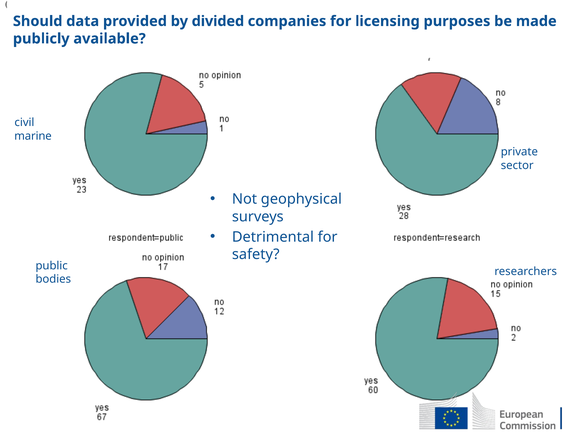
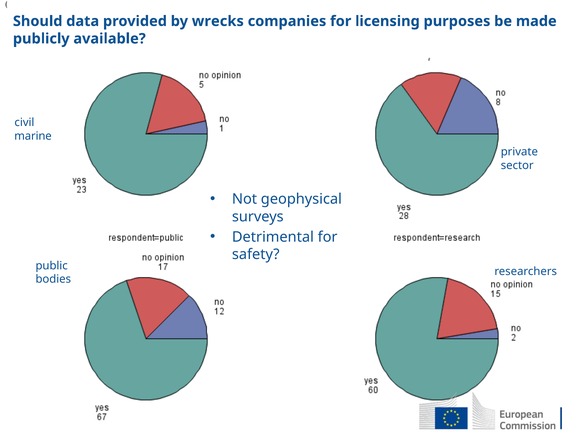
divided: divided -> wrecks
